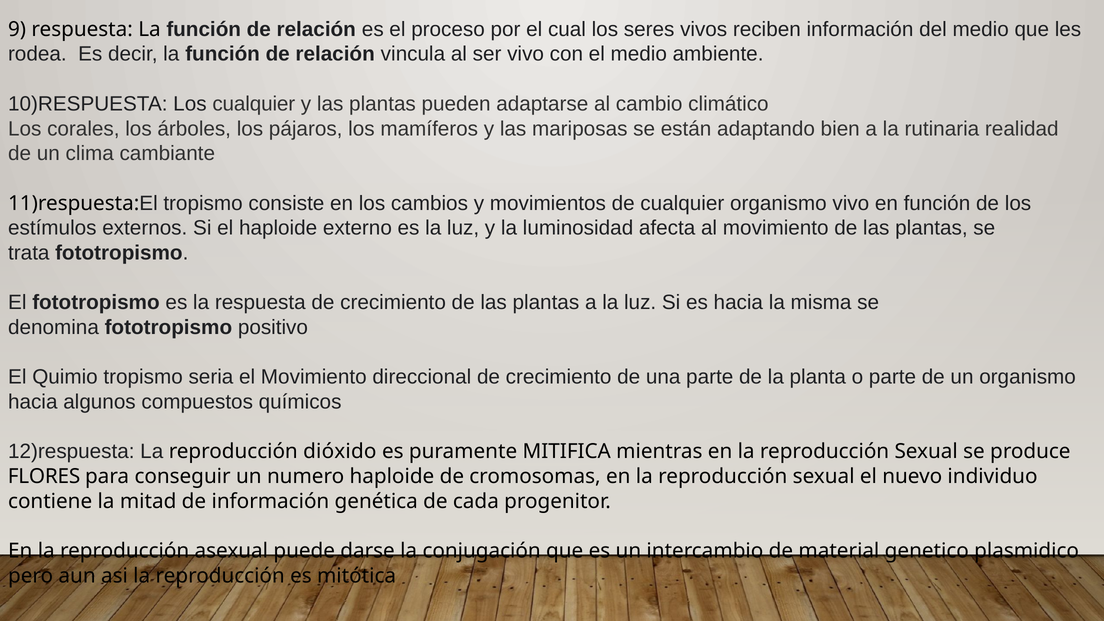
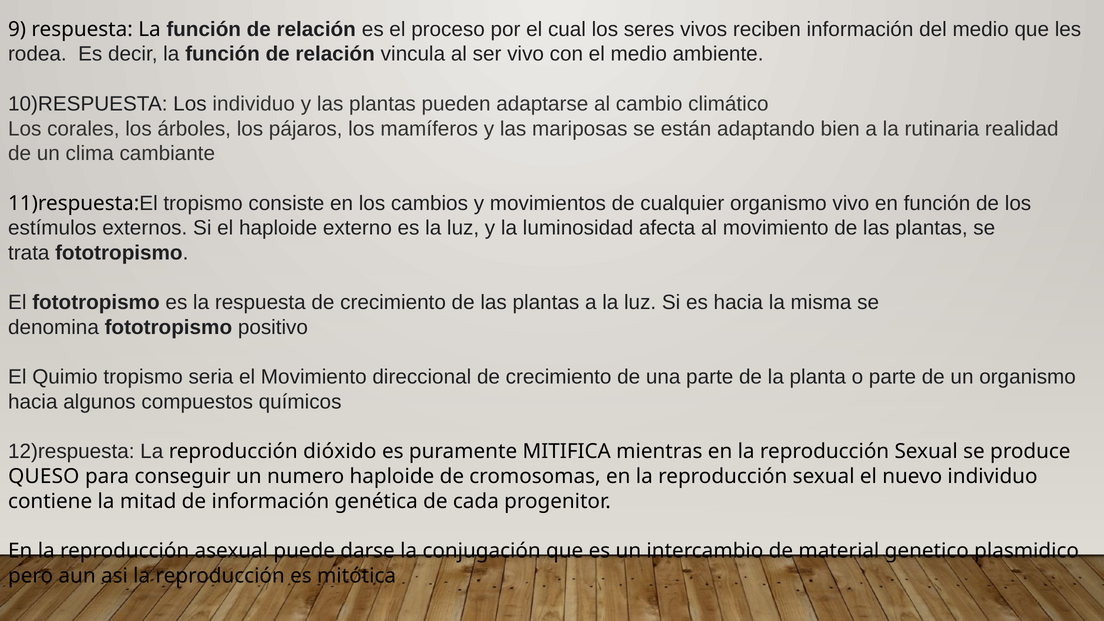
Los cualquier: cualquier -> individuo
FLORES: FLORES -> QUESO
